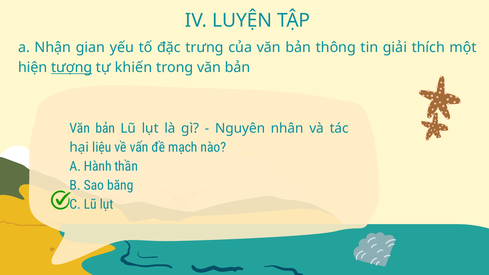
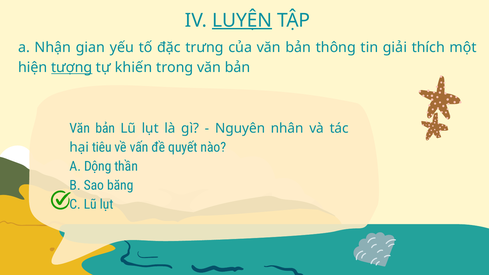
LUYỆN underline: none -> present
liệu: liệu -> tiêu
mạch: mạch -> quyết
Hành: Hành -> Dộng
